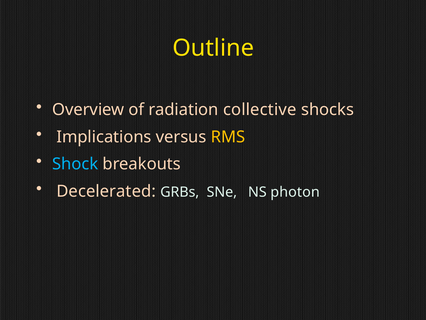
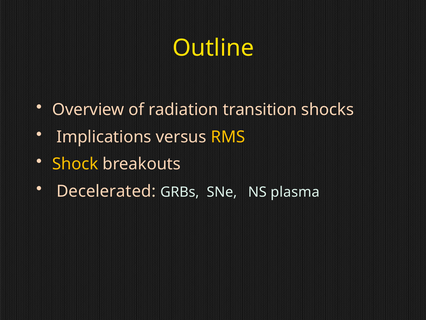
collective: collective -> transition
Shock colour: light blue -> yellow
photon: photon -> plasma
